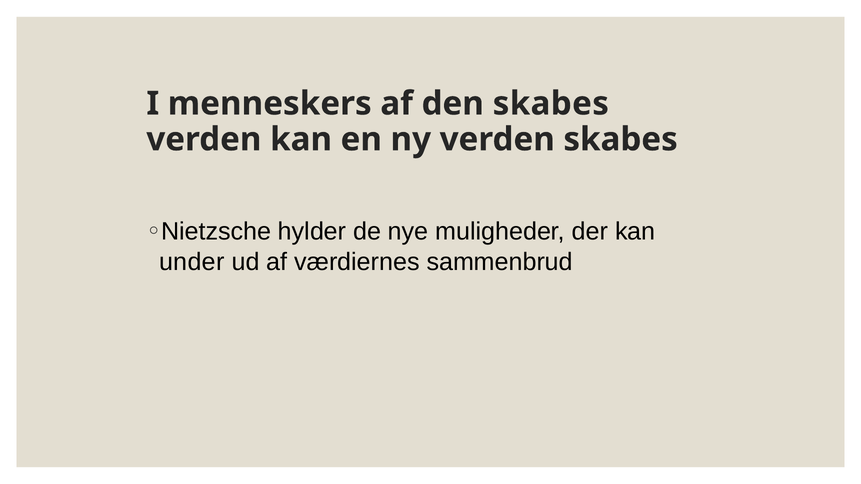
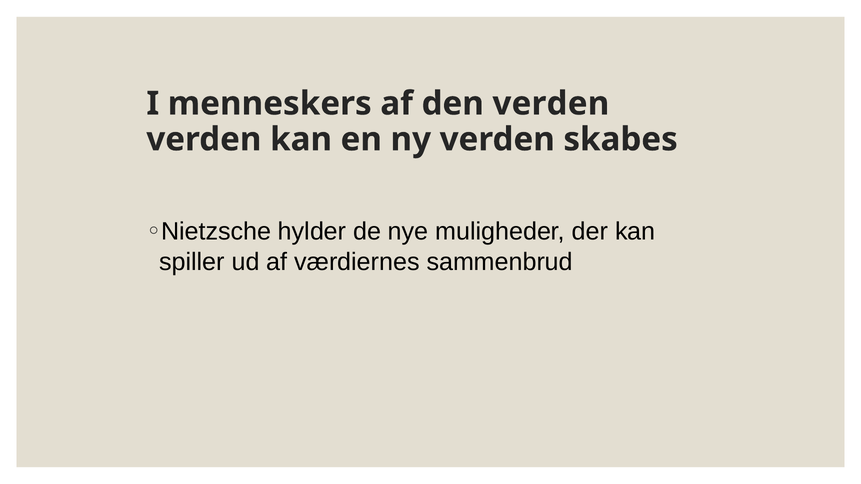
den skabes: skabes -> verden
under: under -> spiller
